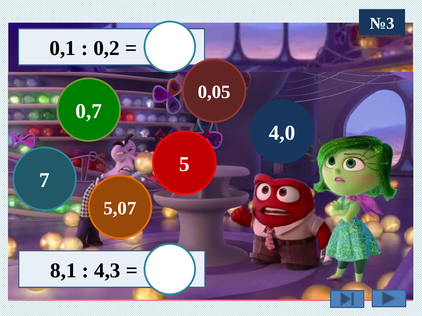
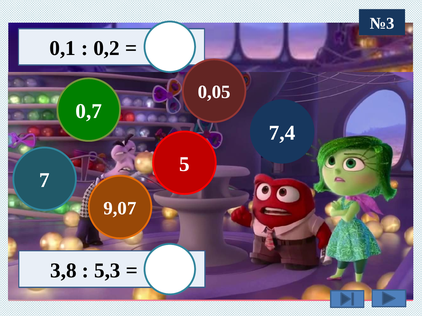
4,0: 4,0 -> 7,4
5,07: 5,07 -> 9,07
8,1: 8,1 -> 3,8
4,3: 4,3 -> 5,3
